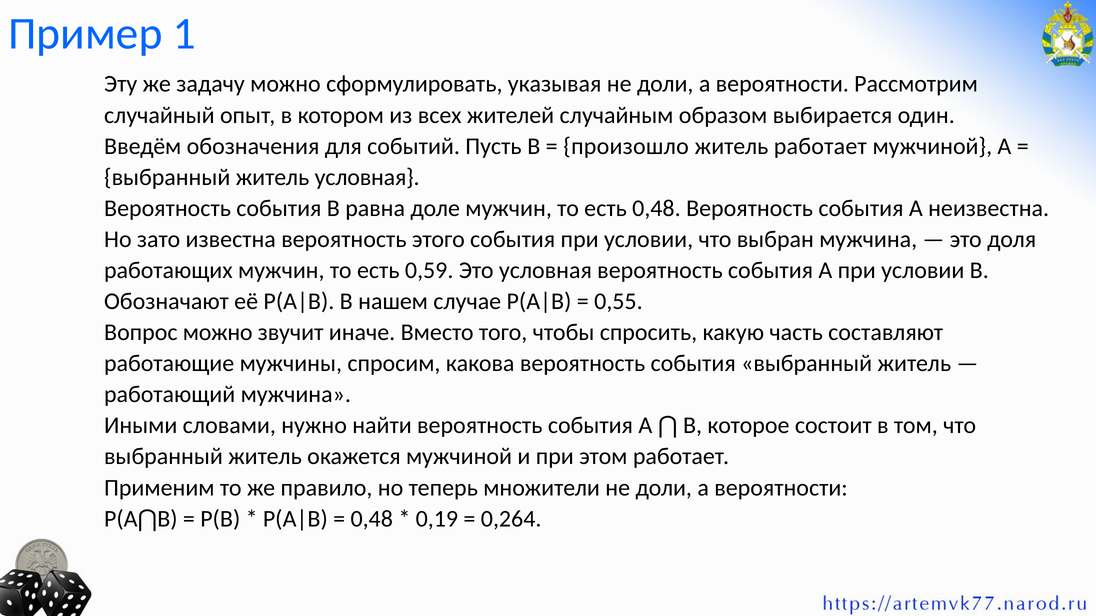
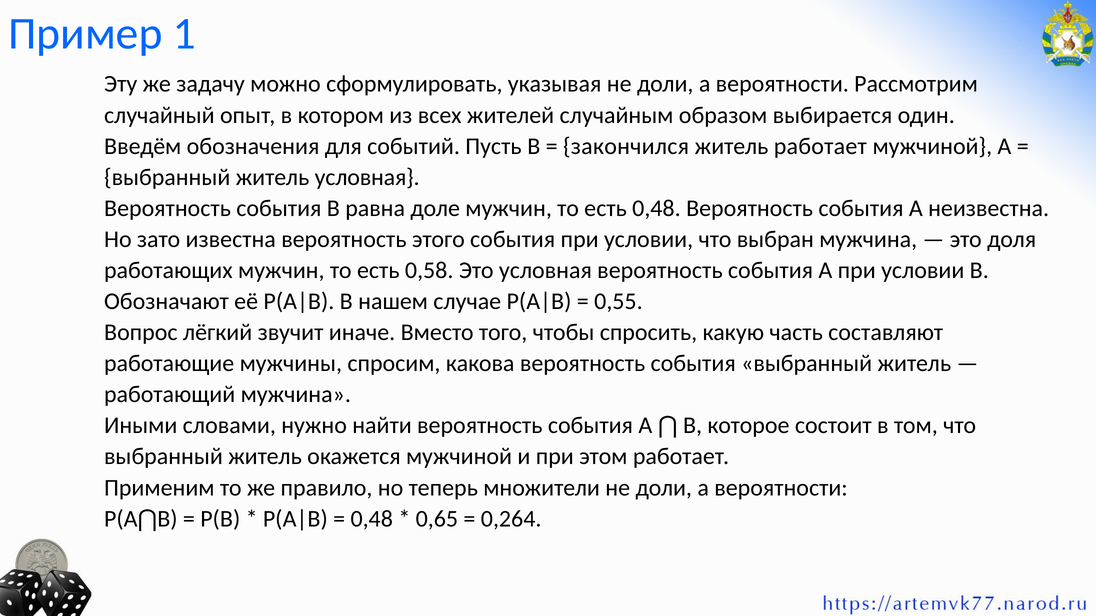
произошло: произошло -> закончился
0,59: 0,59 -> 0,58
Вопрос можно: можно -> лёгкий
0,19: 0,19 -> 0,65
